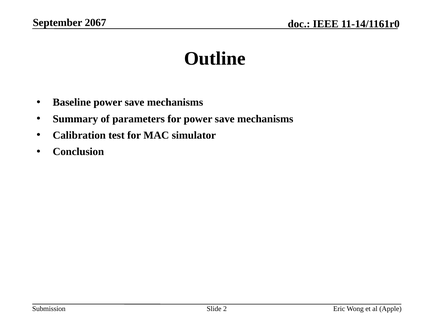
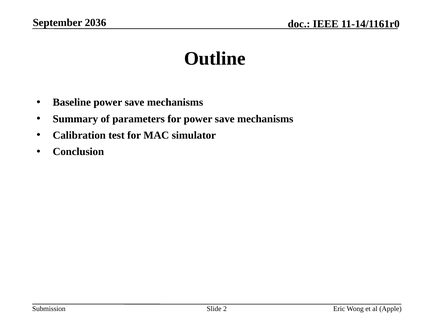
2067: 2067 -> 2036
